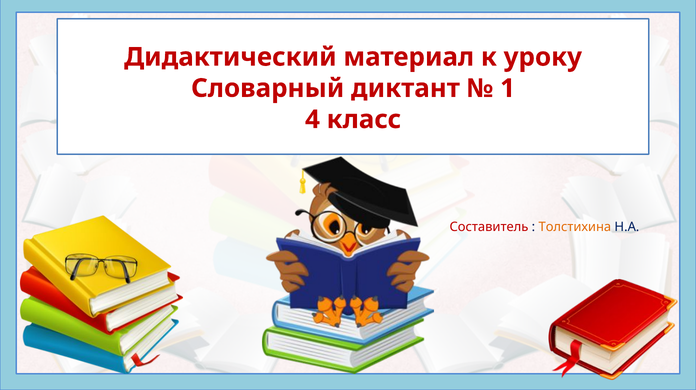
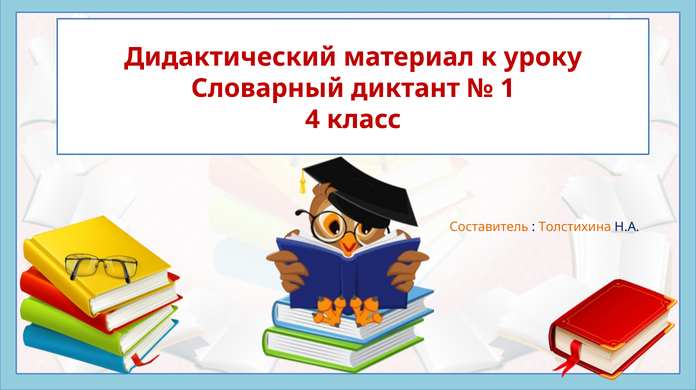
Составитель colour: red -> orange
